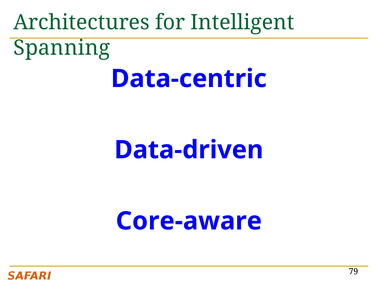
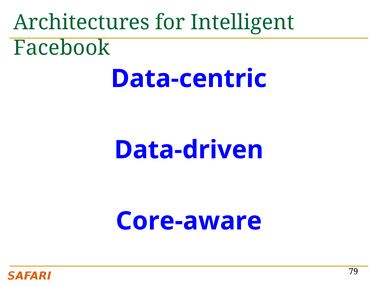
Spanning: Spanning -> Facebook
